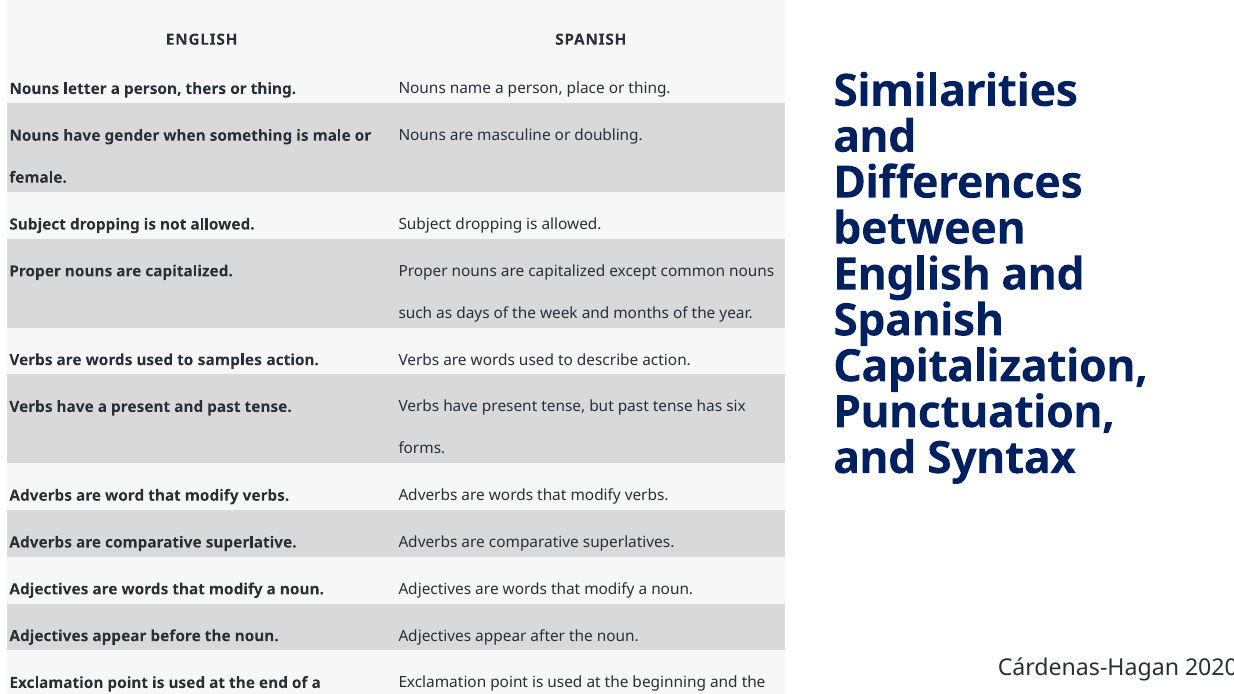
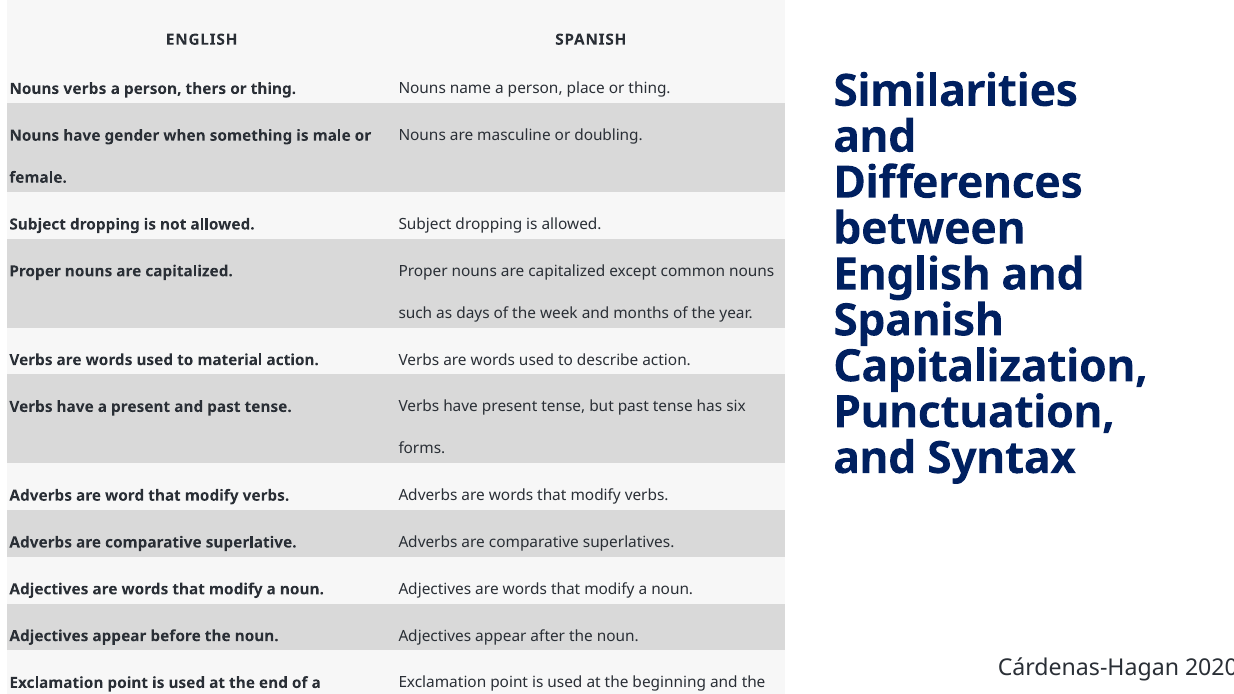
Nouns letter: letter -> verbs
samples: samples -> material
